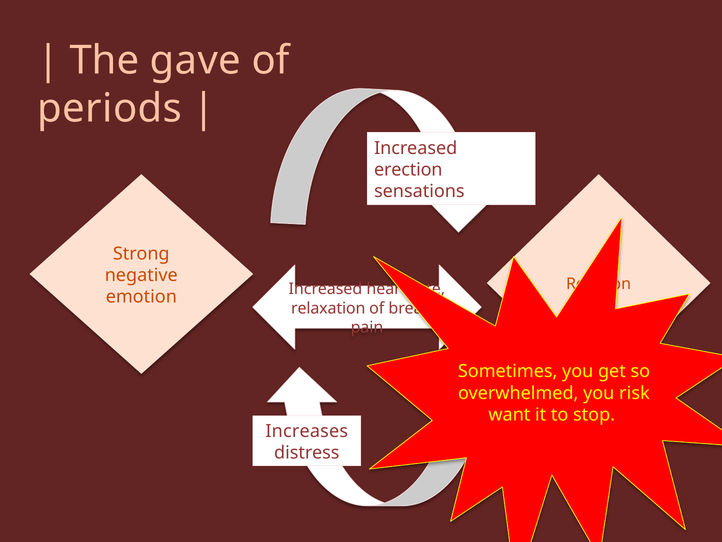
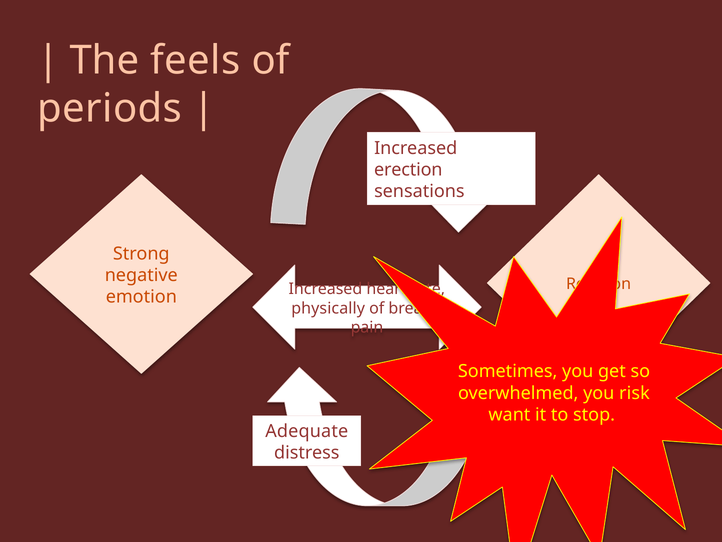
gave: gave -> feels
relaxation: relaxation -> physically
Increases: Increases -> Adequate
